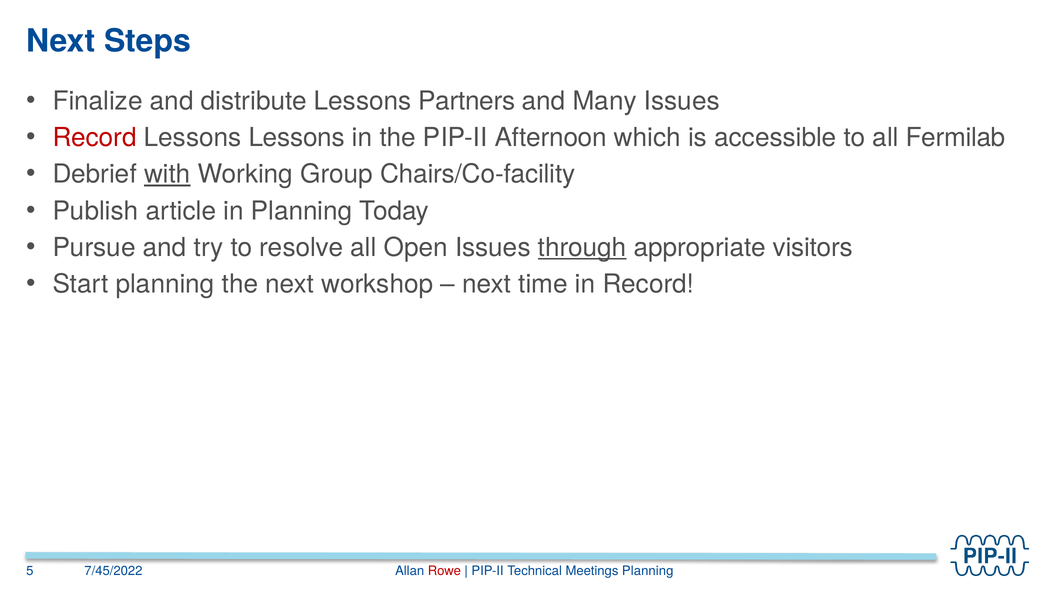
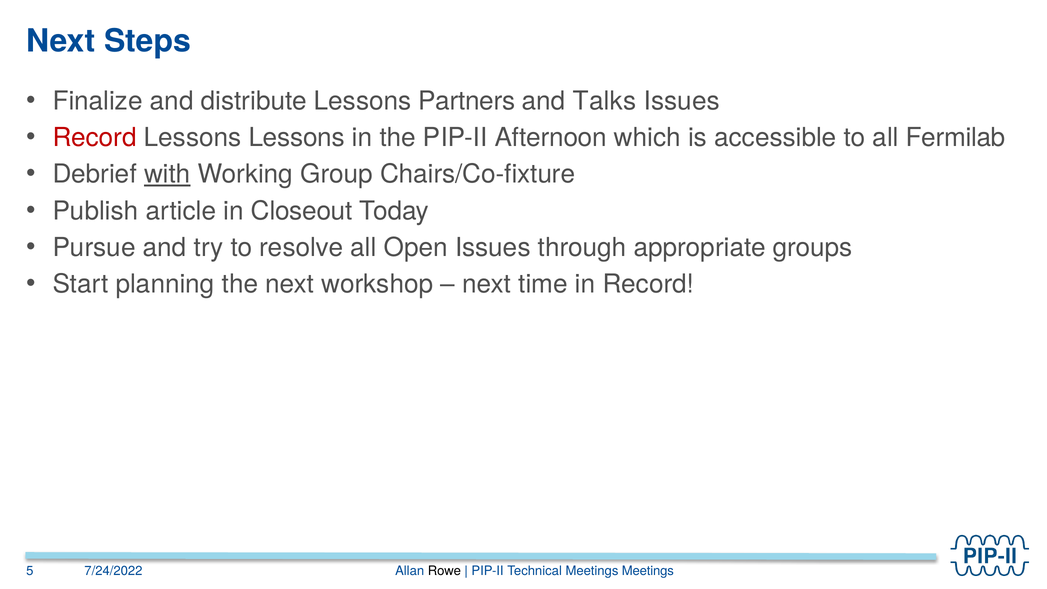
Many: Many -> Talks
Chairs/Co-facility: Chairs/Co-facility -> Chairs/Co-fixture
in Planning: Planning -> Closeout
through underline: present -> none
visitors: visitors -> groups
7/45/2022: 7/45/2022 -> 7/24/2022
Rowe colour: red -> black
Meetings Planning: Planning -> Meetings
